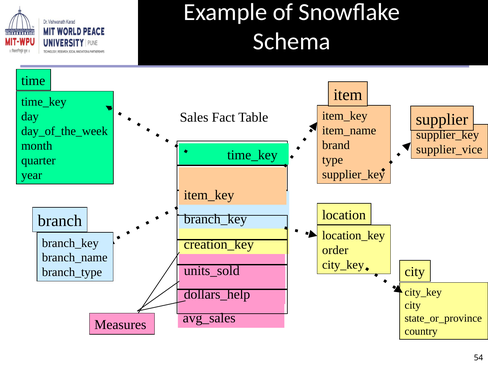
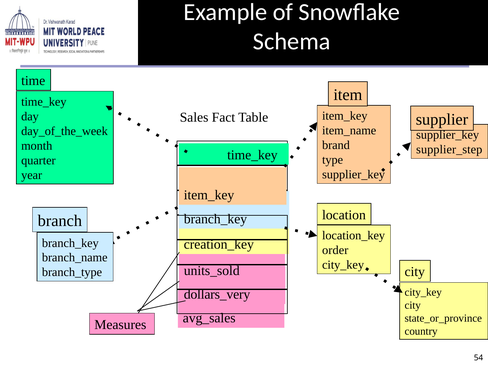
supplier_vice: supplier_vice -> supplier_step
dollars_help: dollars_help -> dollars_very
